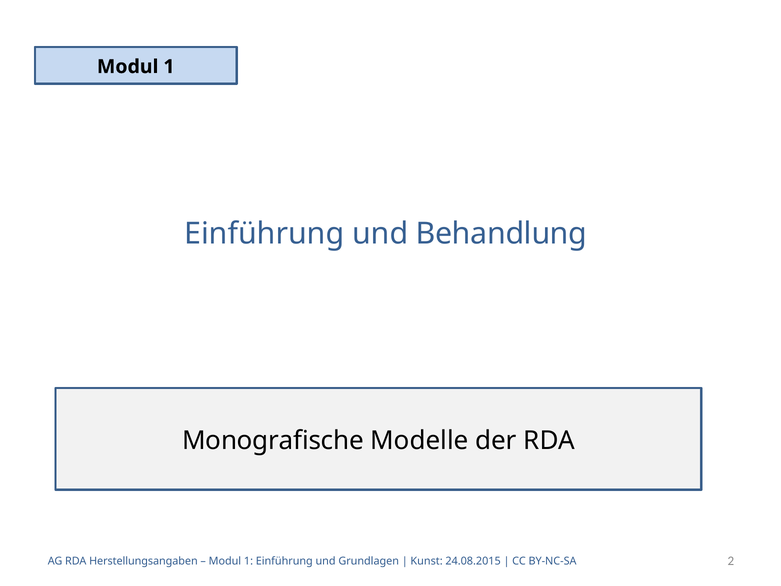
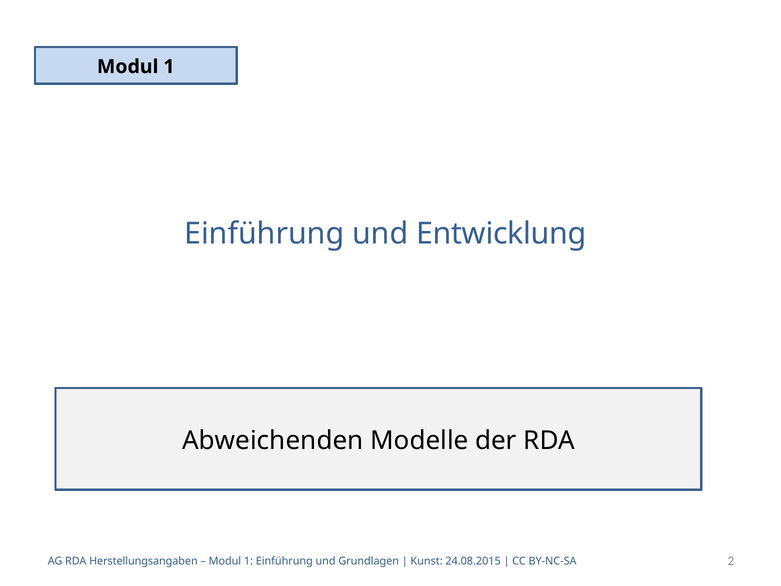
Behandlung: Behandlung -> Entwicklung
Monografische: Monografische -> Abweichenden
